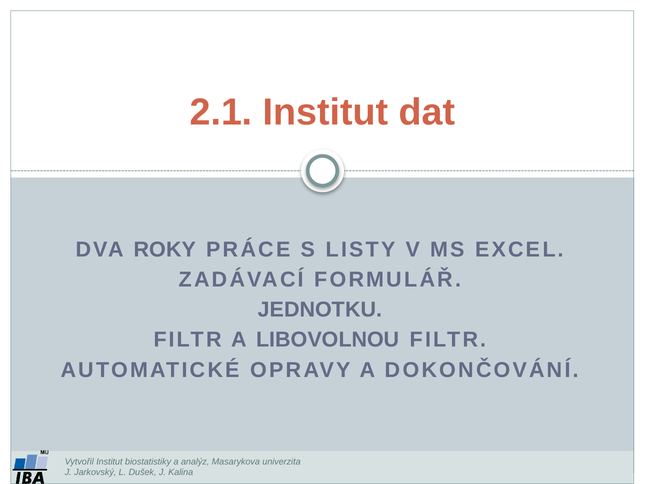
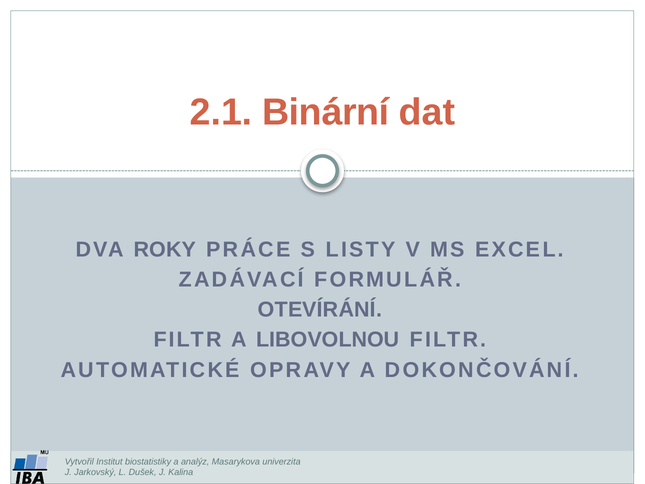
2.1 Institut: Institut -> Binární
JEDNOTKU: JEDNOTKU -> OTEVÍRÁNÍ
